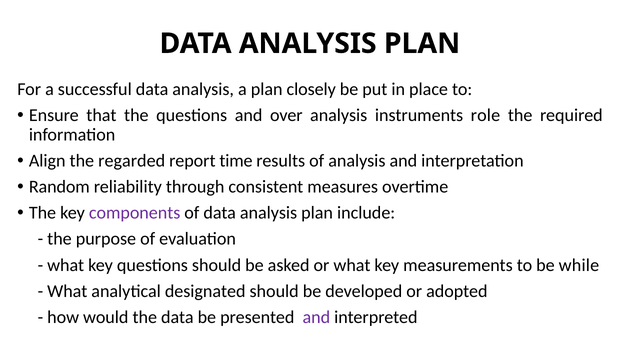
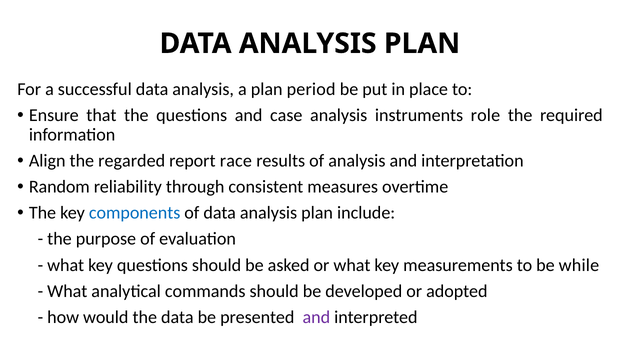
closely: closely -> period
over: over -> case
time: time -> race
components colour: purple -> blue
designated: designated -> commands
